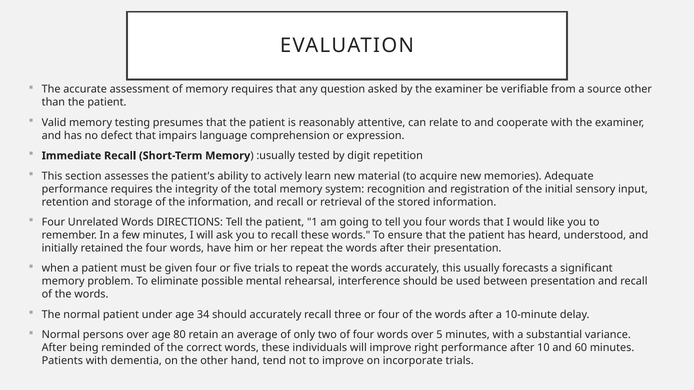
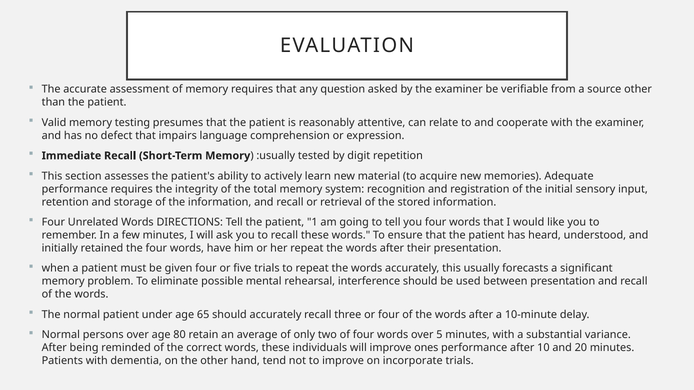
34: 34 -> 65
right: right -> ones
60: 60 -> 20
